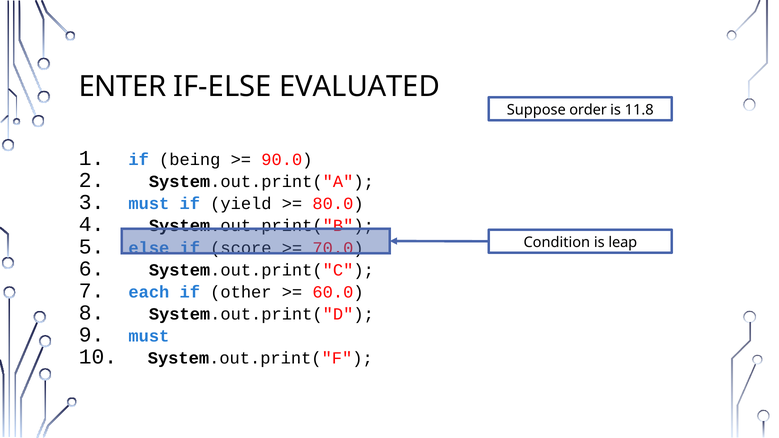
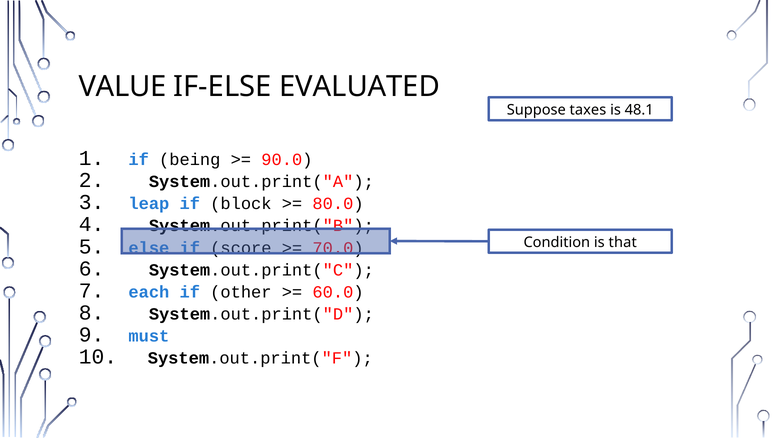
ENTER: ENTER -> VALUE
order: order -> taxes
11.8: 11.8 -> 48.1
must at (149, 204): must -> leap
yield: yield -> block
leap: leap -> that
